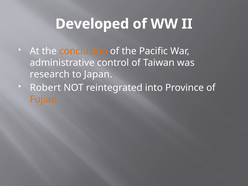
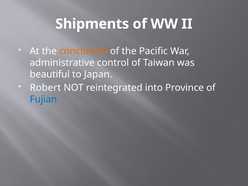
Developed: Developed -> Shipments
research: research -> beautiful
Fujian colour: orange -> blue
